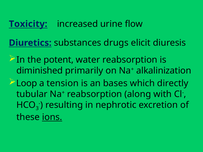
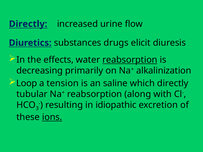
Toxicity at (28, 24): Toxicity -> Directly
potent: potent -> effects
reabsorption at (130, 60) underline: none -> present
diminished: diminished -> decreasing
bases: bases -> saline
nephrotic: nephrotic -> idiopathic
